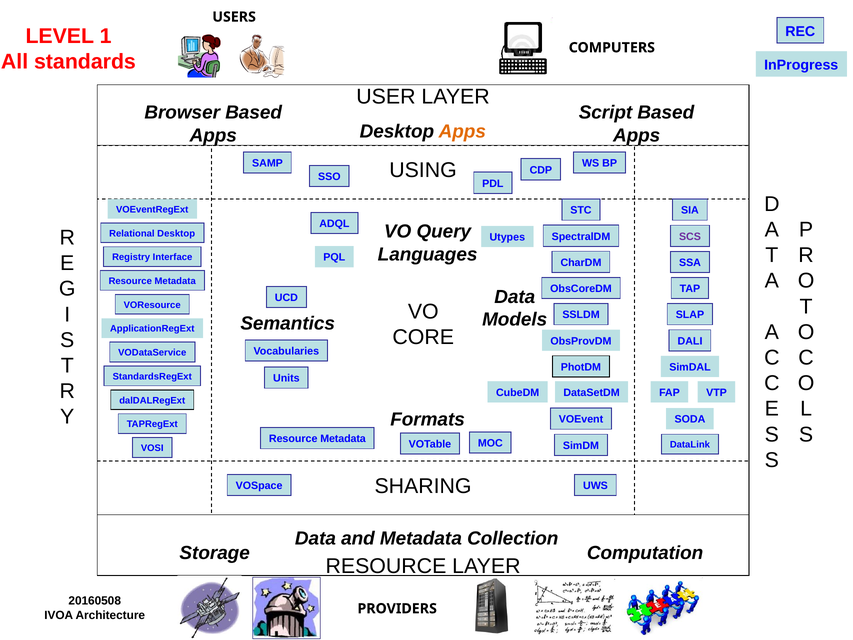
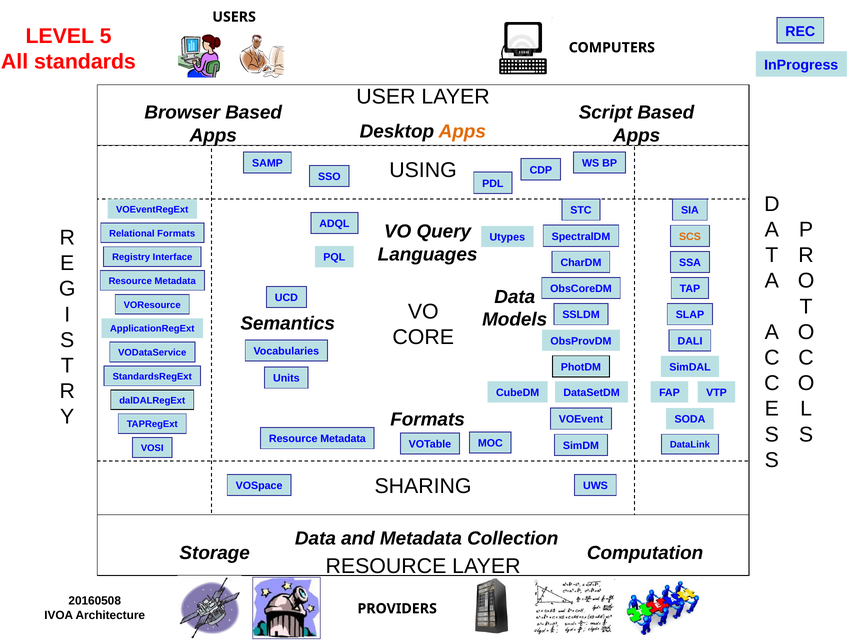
1: 1 -> 5
Relational Desktop: Desktop -> Formats
SCS colour: purple -> orange
